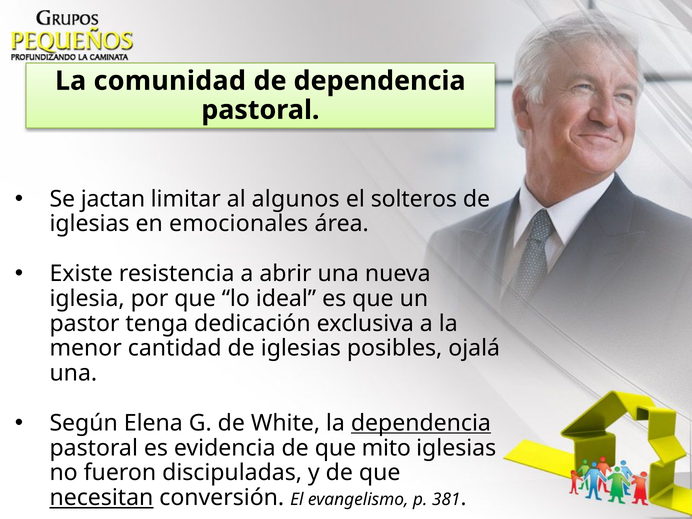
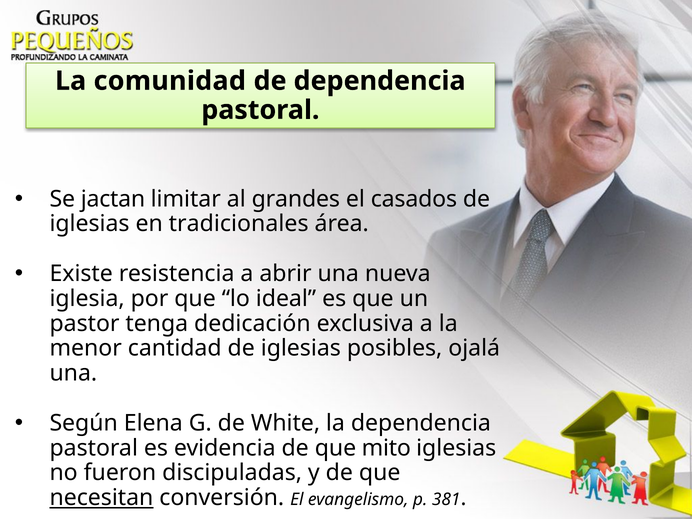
algunos: algunos -> grandes
solteros: solteros -> casados
emocionales: emocionales -> tradicionales
dependencia at (421, 423) underline: present -> none
